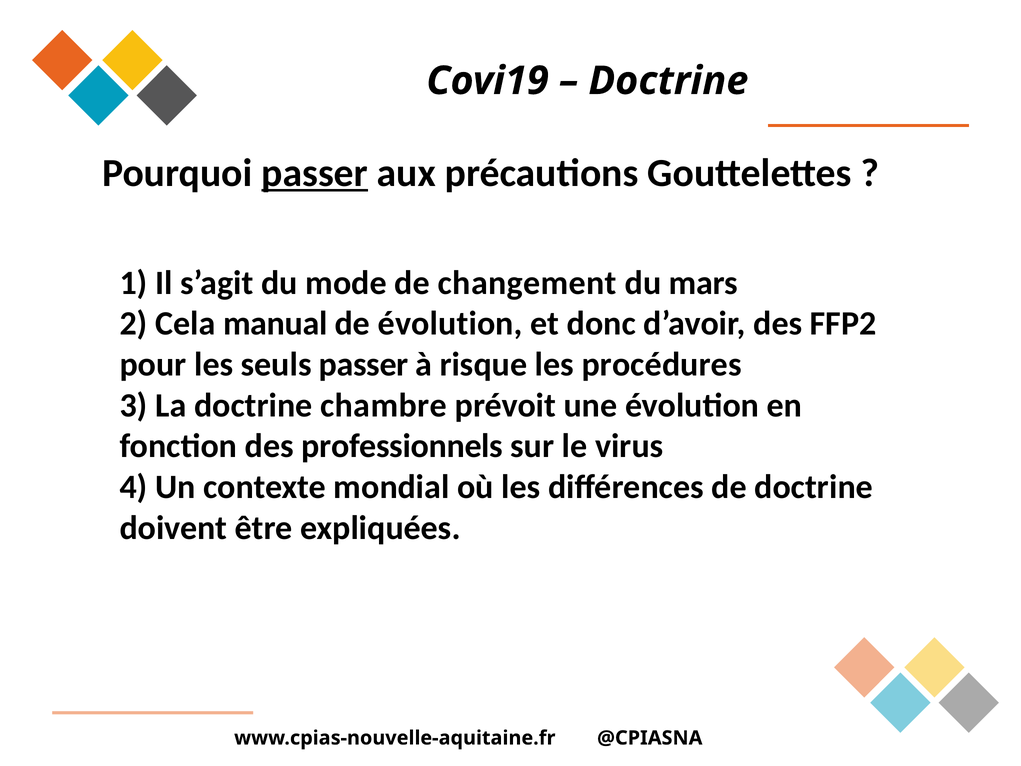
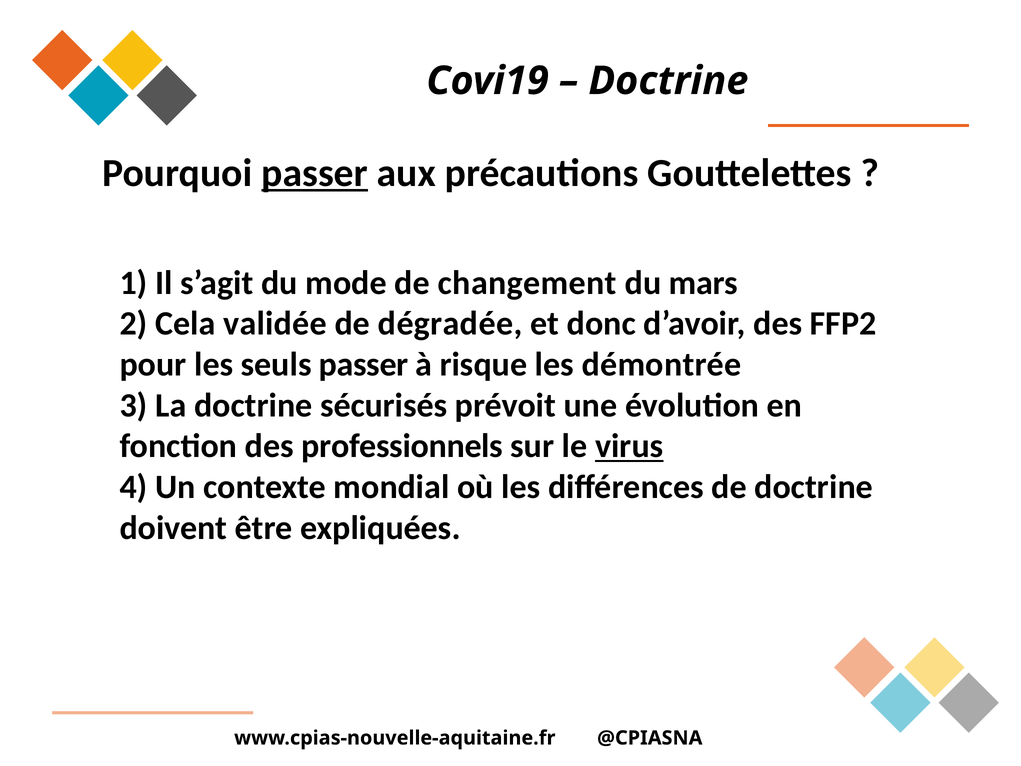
manual: manual -> validée
de évolution: évolution -> dégradée
procédures: procédures -> démontrée
chambre: chambre -> sécurisés
virus underline: none -> present
